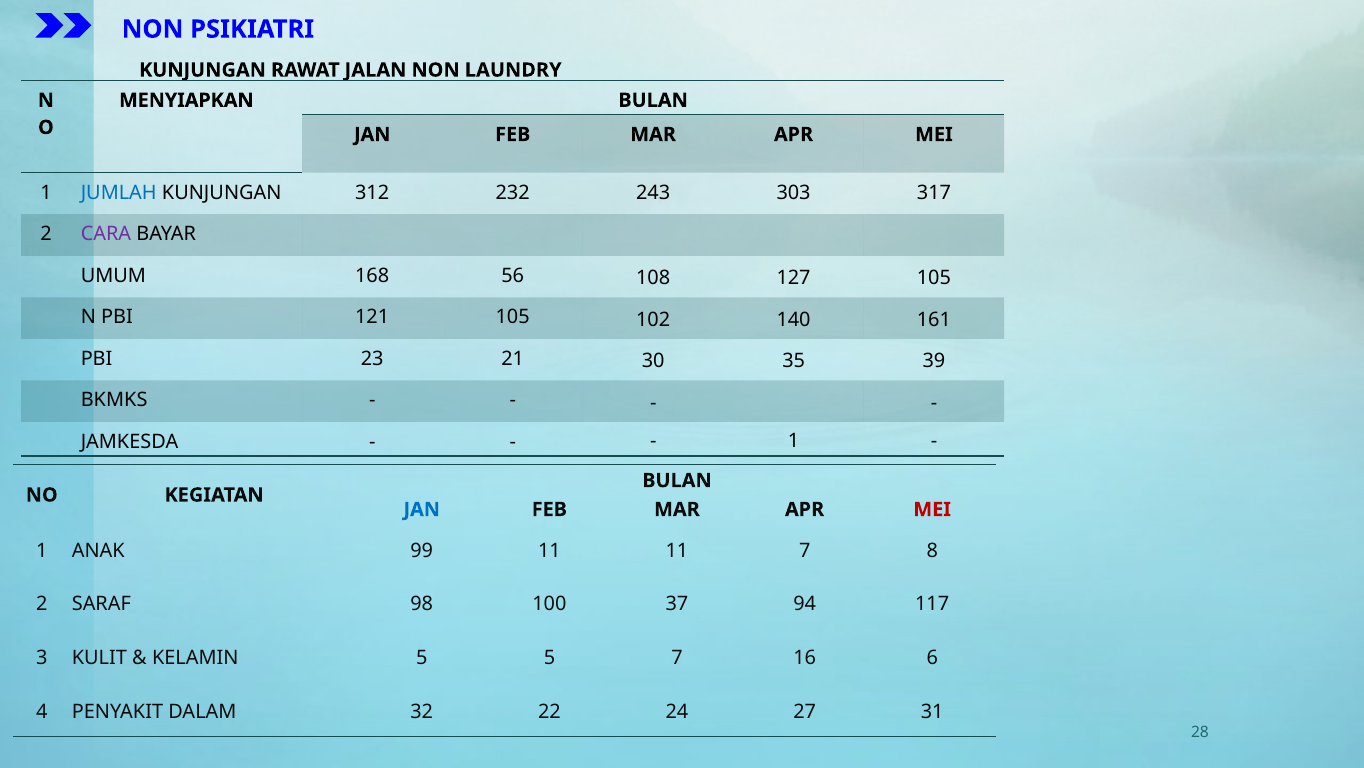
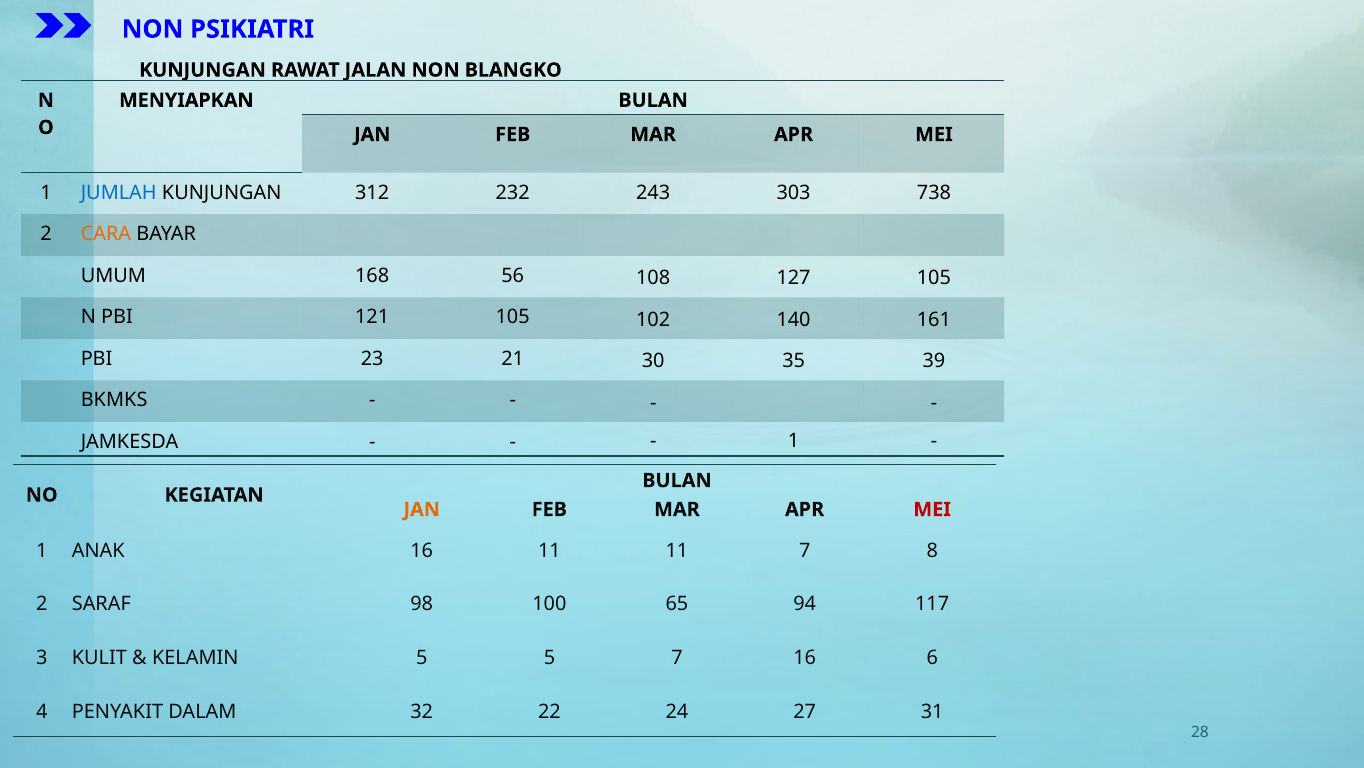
LAUNDRY: LAUNDRY -> BLANGKO
317: 317 -> 738
CARA colour: purple -> orange
JAN at (422, 509) colour: blue -> orange
ANAK 99: 99 -> 16
37: 37 -> 65
